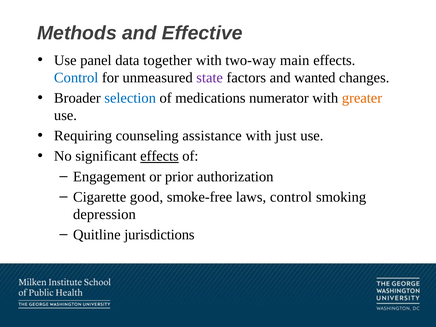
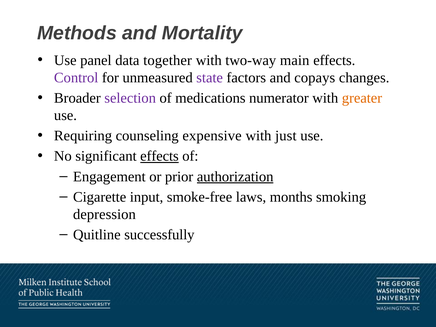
Effective: Effective -> Mortality
Control at (76, 78) colour: blue -> purple
wanted: wanted -> copays
selection colour: blue -> purple
assistance: assistance -> expensive
authorization underline: none -> present
good: good -> input
laws control: control -> months
jurisdictions: jurisdictions -> successfully
